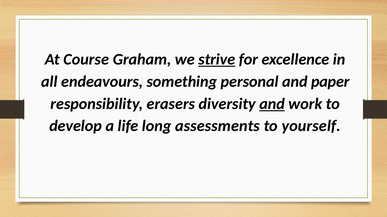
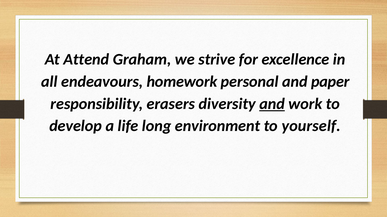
Course: Course -> Attend
strive underline: present -> none
something: something -> homework
assessments: assessments -> environment
